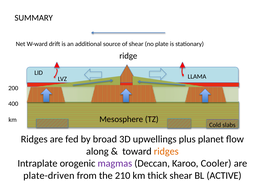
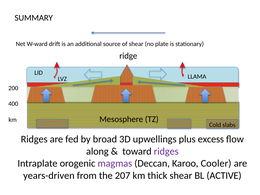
planet: planet -> excess
ridges at (166, 151) colour: orange -> purple
plate-driven: plate-driven -> years-driven
210: 210 -> 207
